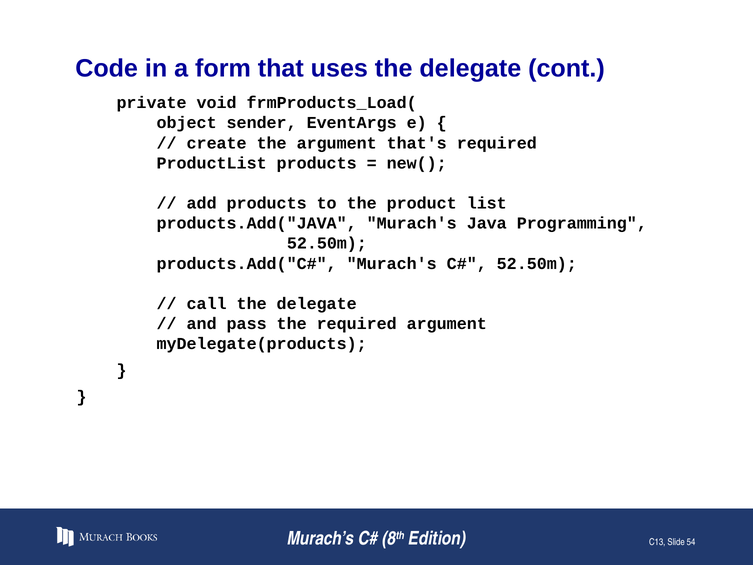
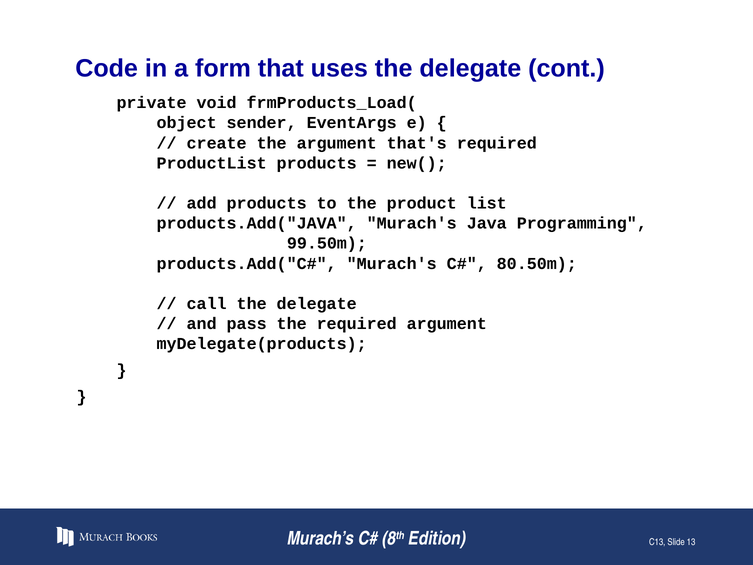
52.50m at (327, 243): 52.50m -> 99.50m
52.50m at (537, 263): 52.50m -> 80.50m
54: 54 -> 13
